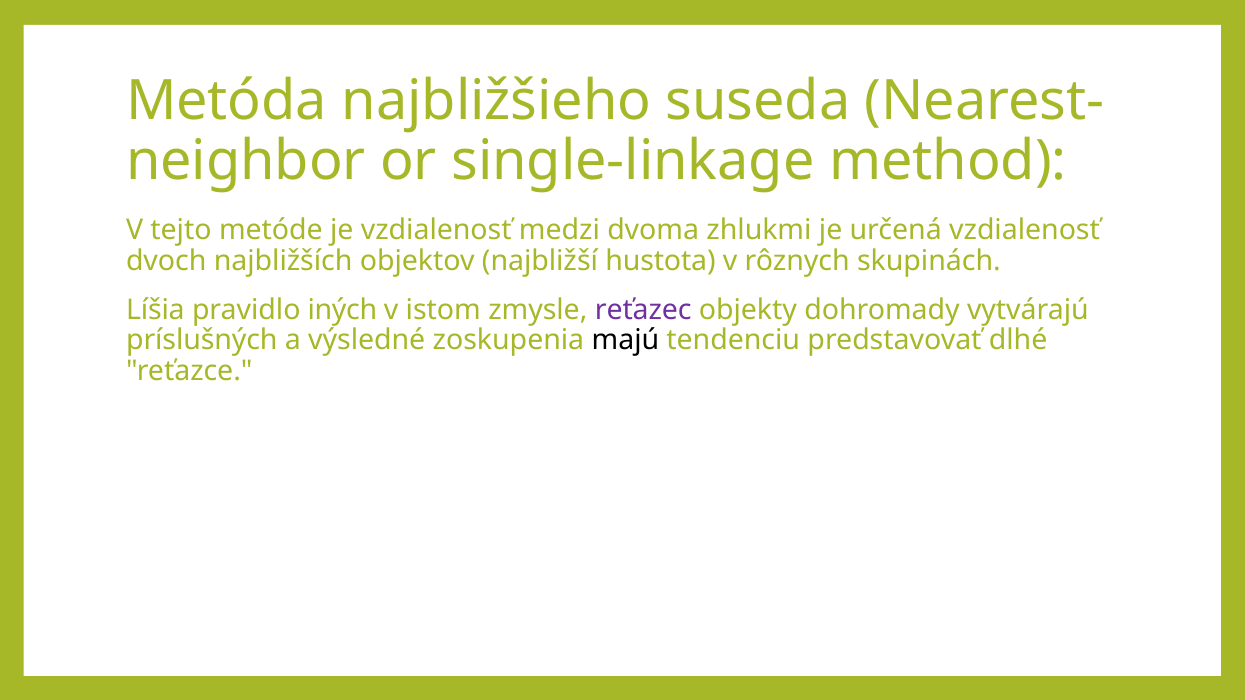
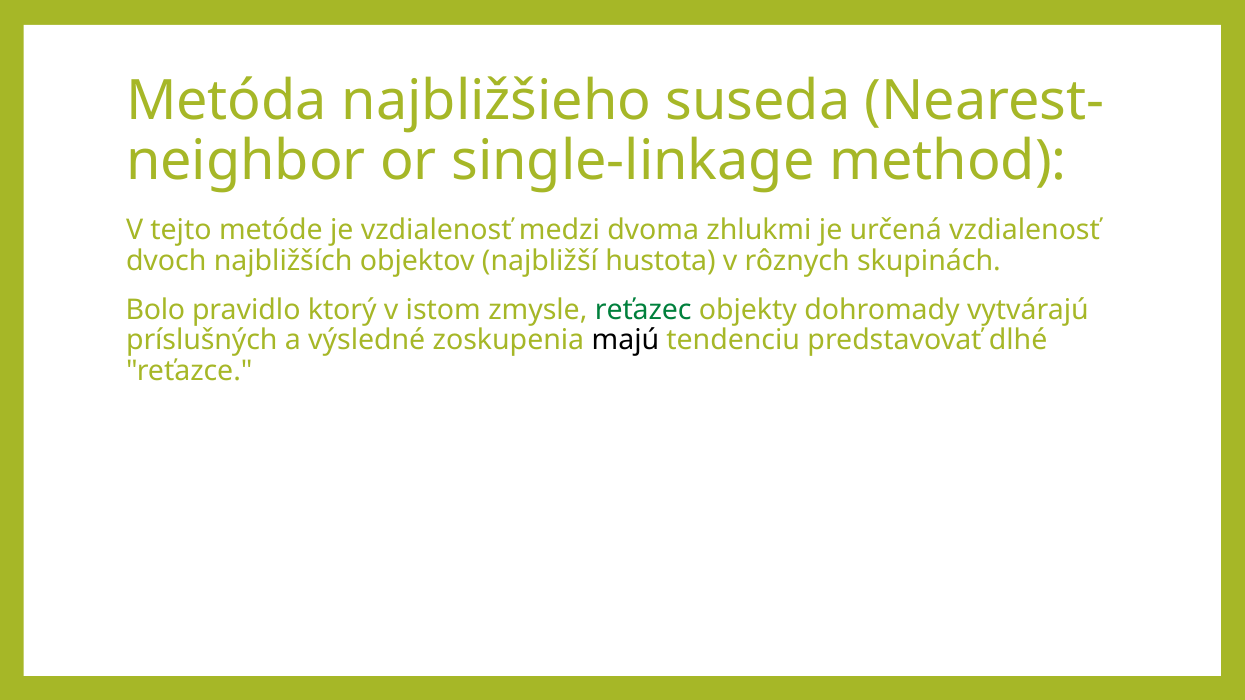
Líšia: Líšia -> Bolo
iných: iných -> ktorý
reťazec colour: purple -> green
